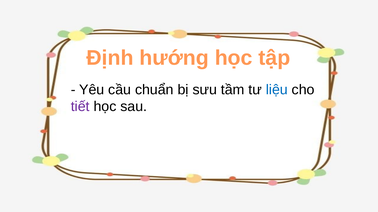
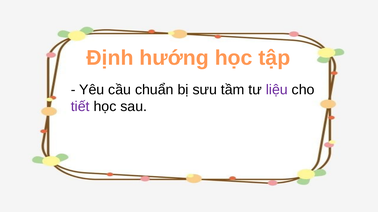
liệu colour: blue -> purple
